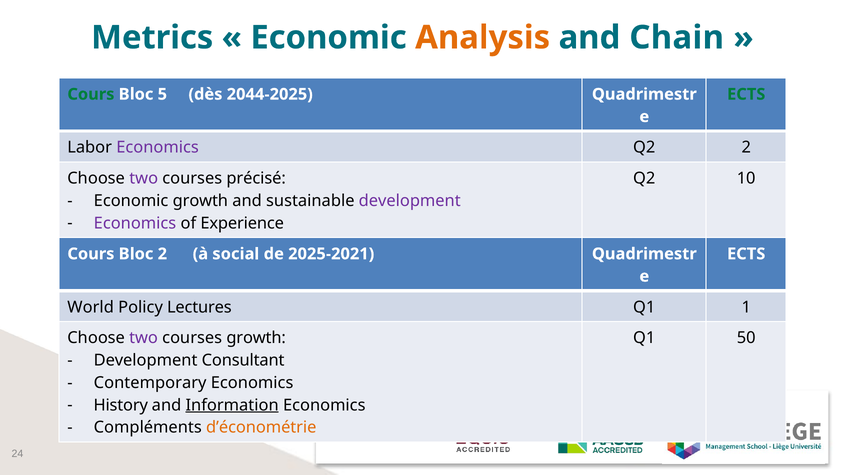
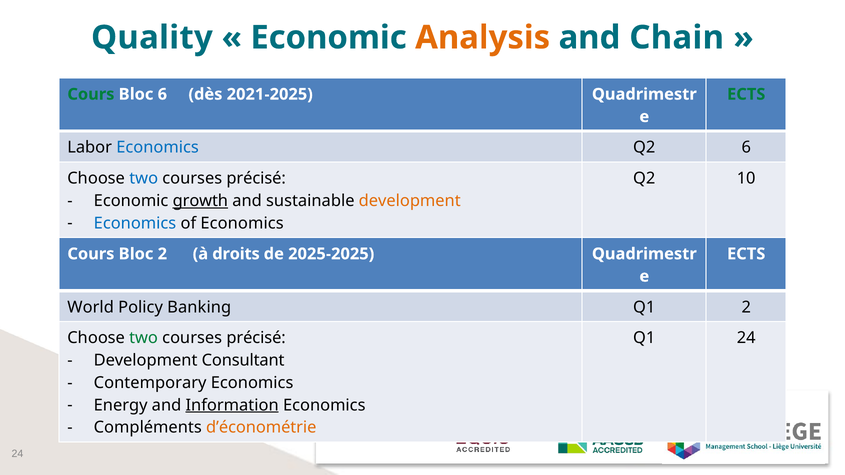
Metrics: Metrics -> Quality
Bloc 5: 5 -> 6
2044-2025: 2044-2025 -> 2021-2025
Economics at (158, 148) colour: purple -> blue
Q2 2: 2 -> 6
two at (144, 178) colour: purple -> blue
growth at (200, 201) underline: none -> present
development at (410, 201) colour: purple -> orange
Economics at (135, 223) colour: purple -> blue
of Experience: Experience -> Economics
social: social -> droits
2025-2021: 2025-2021 -> 2025-2025
Lectures: Lectures -> Banking
Q1 1: 1 -> 2
two at (144, 338) colour: purple -> green
growth at (256, 338): growth -> précisé
Q1 50: 50 -> 24
History: History -> Energy
